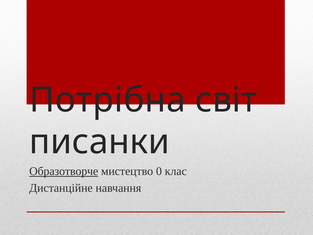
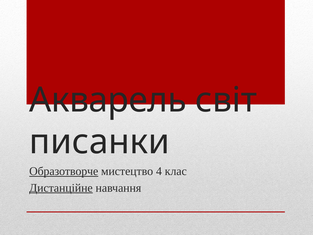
Потрібна: Потрібна -> Акварель
0: 0 -> 4
Дистанційне underline: none -> present
